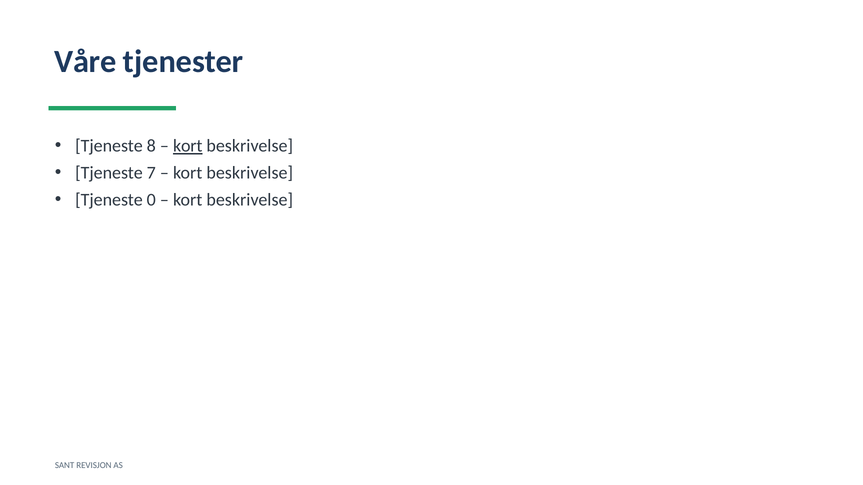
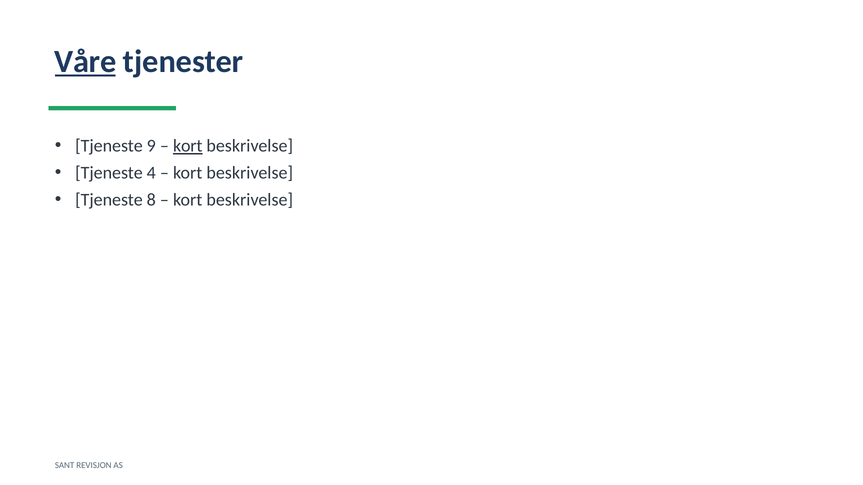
Våre underline: none -> present
8: 8 -> 9
7: 7 -> 4
0: 0 -> 8
